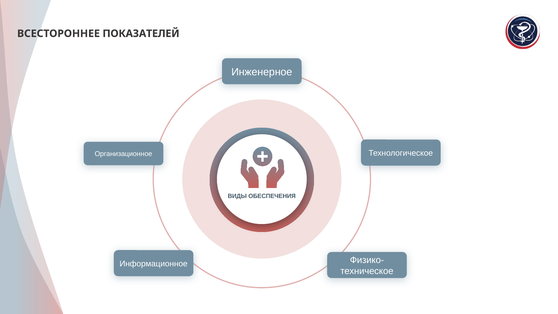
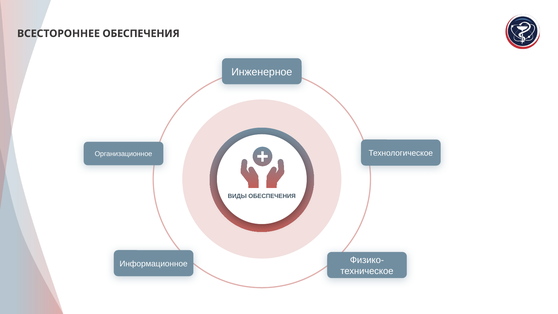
ВСЕСТОРОННЕЕ ПОКАЗАТЕЛЕЙ: ПОКАЗАТЕЛЕЙ -> ОБЕСПЕЧЕНИЯ
